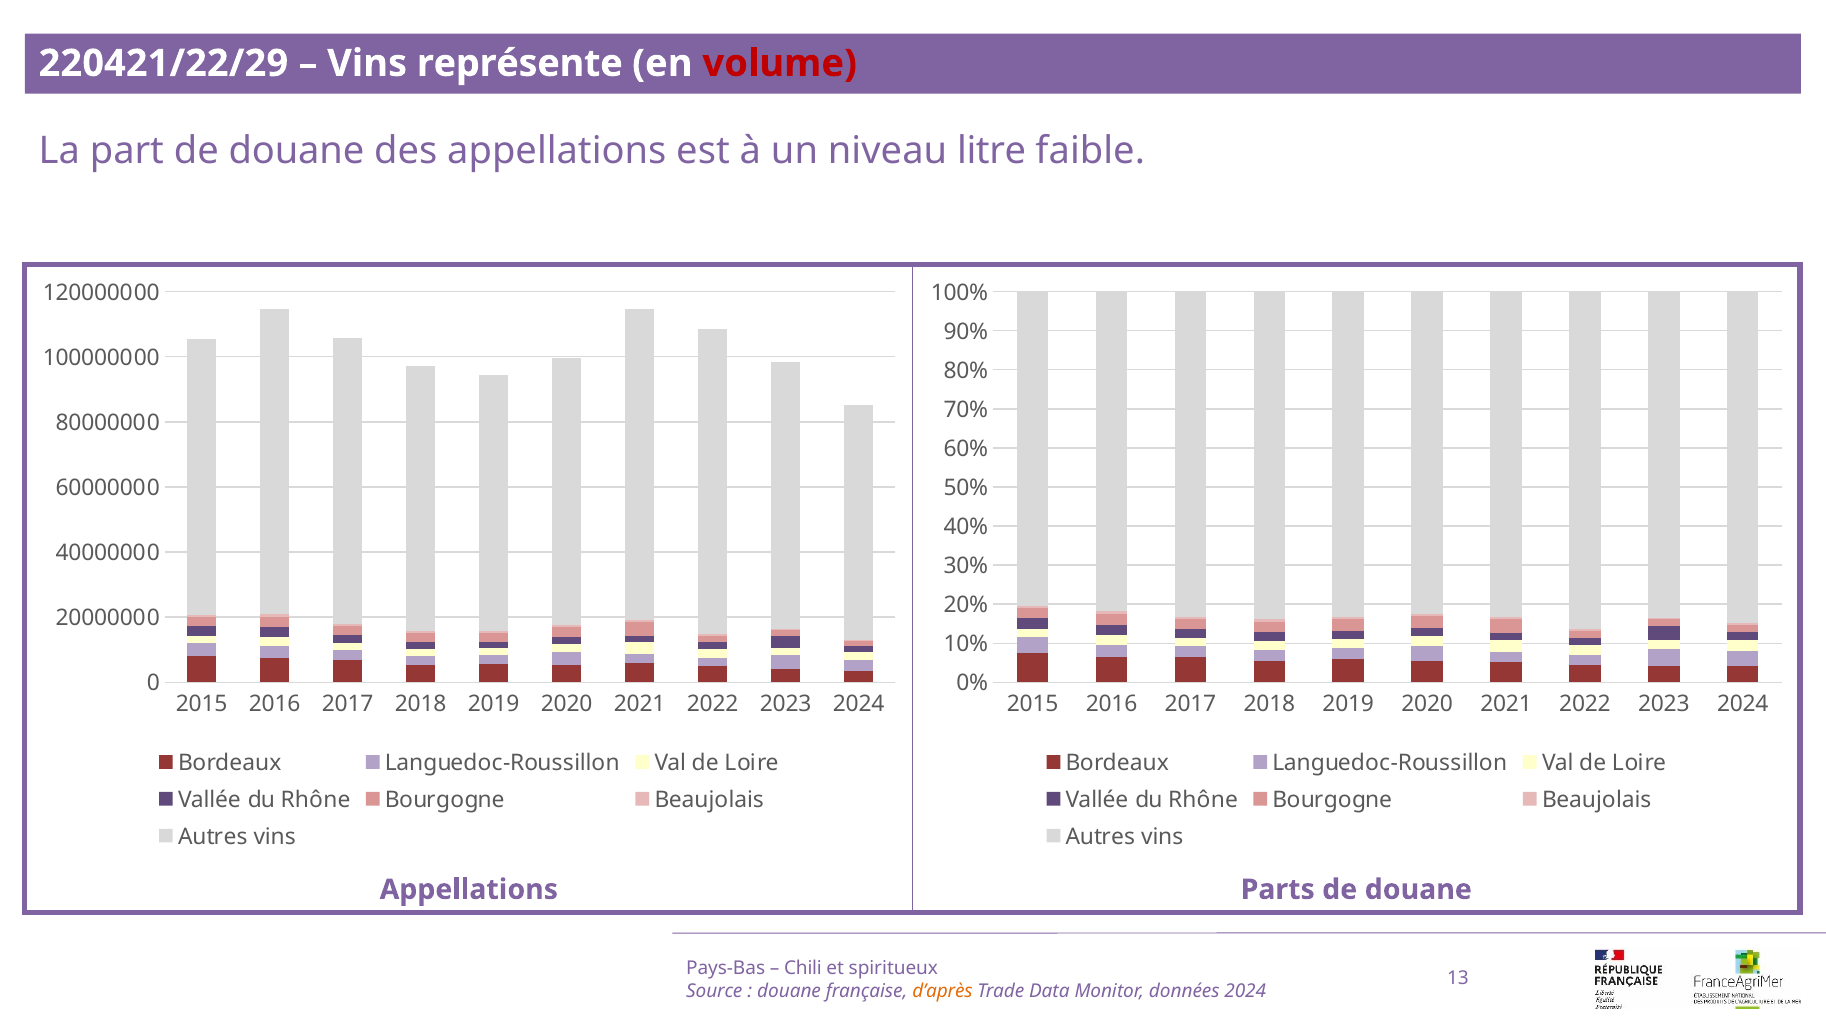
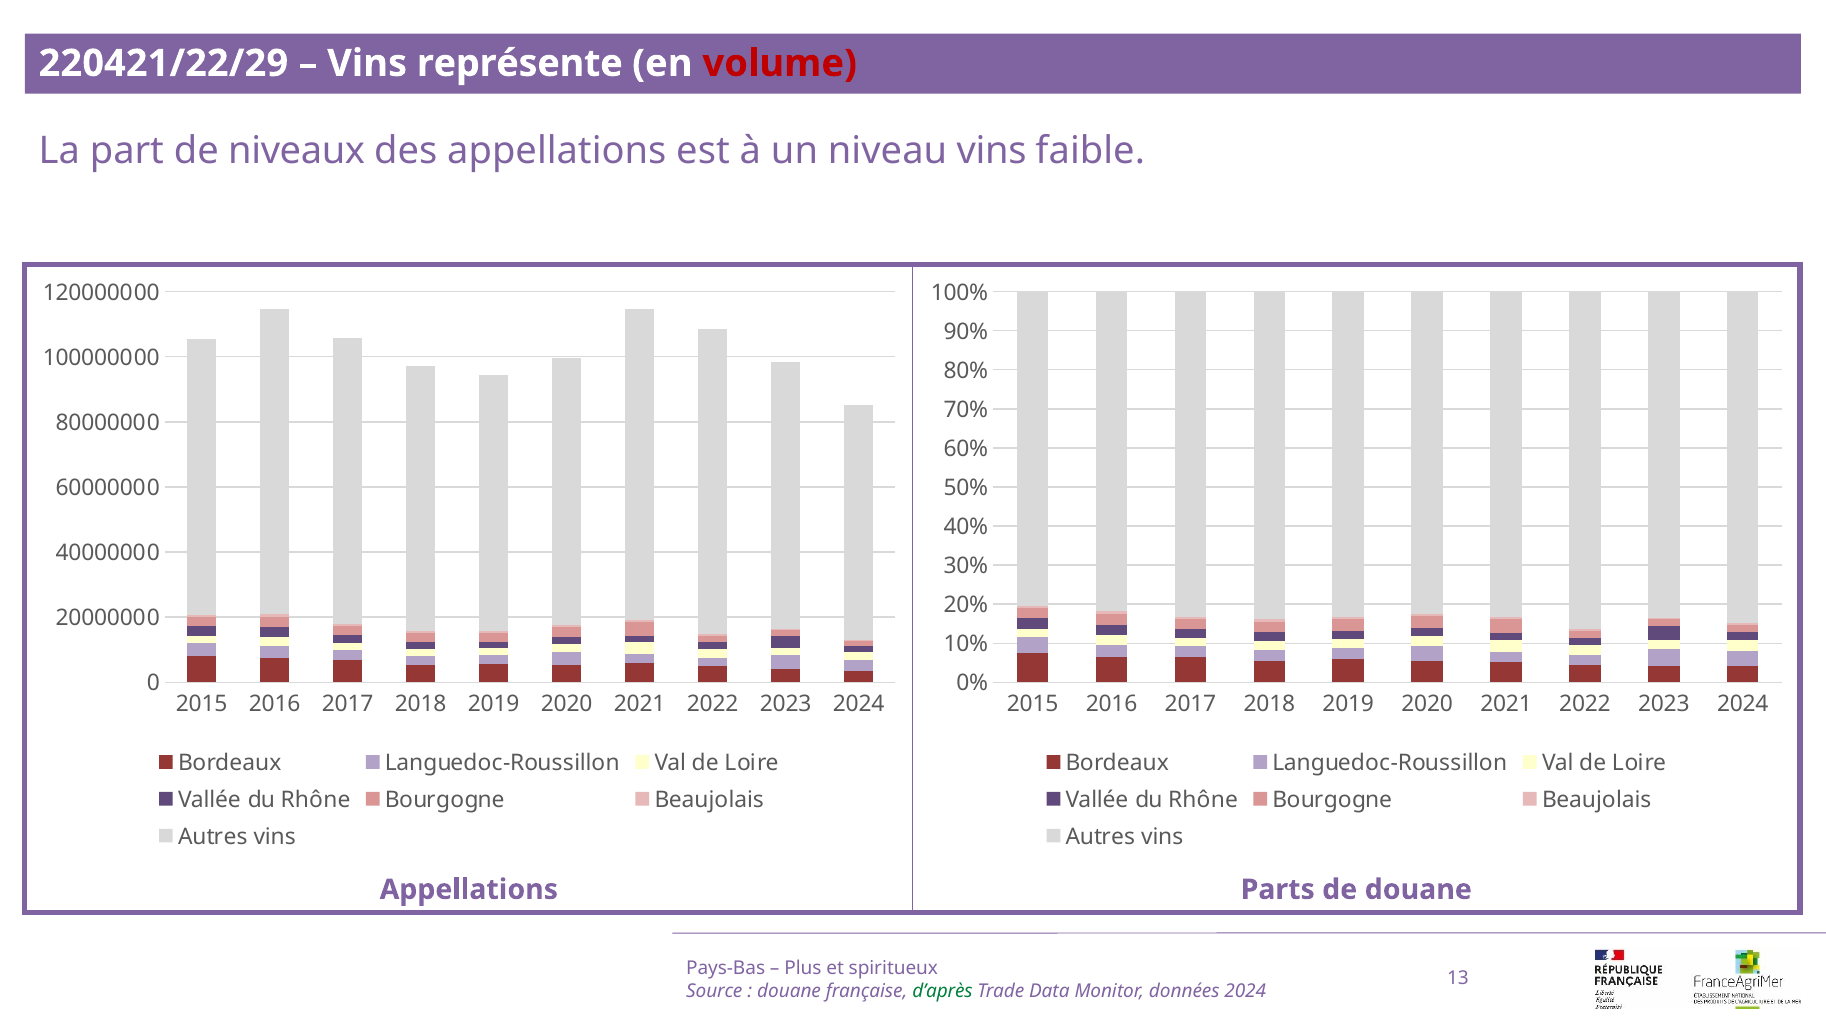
part de douane: douane -> niveaux
niveau litre: litre -> vins
Chili: Chili -> Plus
d’après colour: orange -> green
